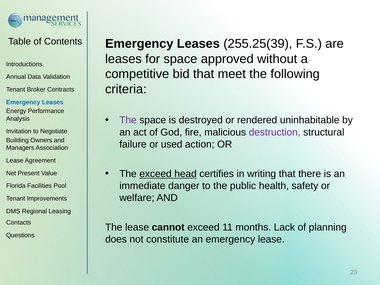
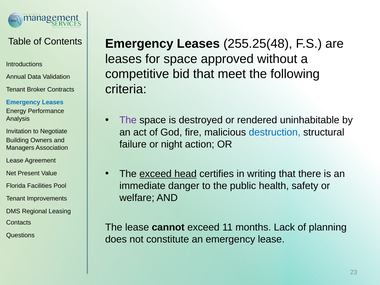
255.25(39: 255.25(39 -> 255.25(48
destruction colour: purple -> blue
used: used -> night
